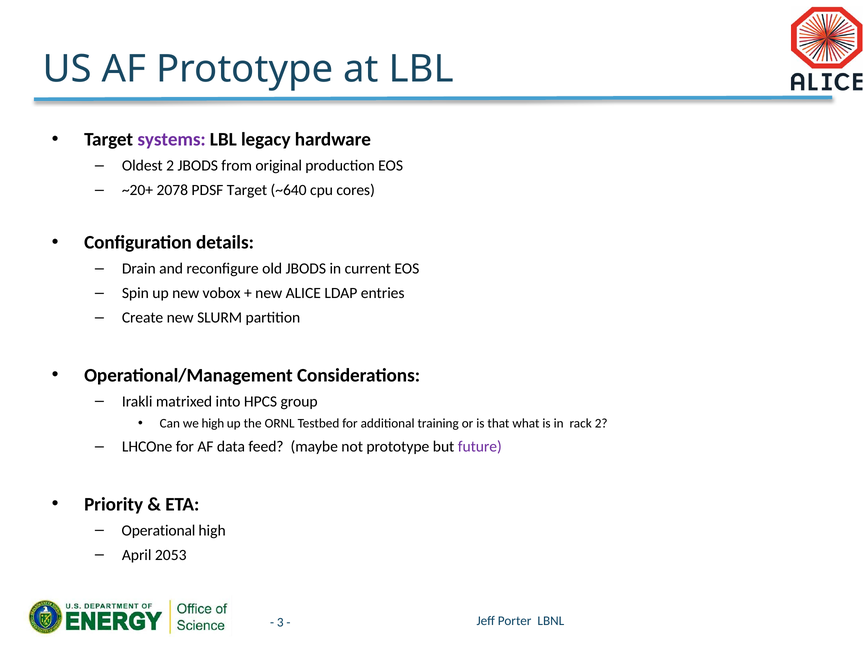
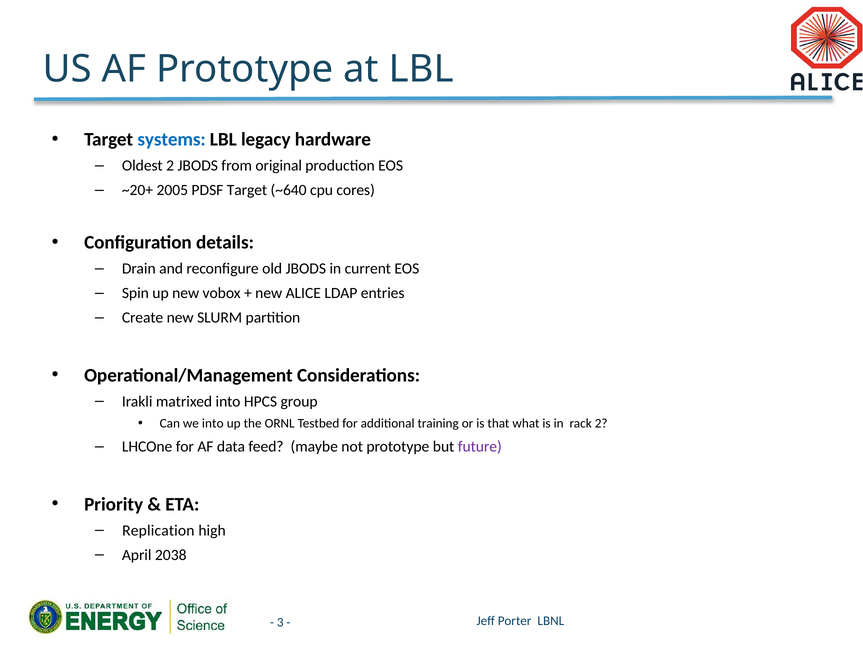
systems colour: purple -> blue
2078: 2078 -> 2005
we high: high -> into
Operational: Operational -> Replication
2053: 2053 -> 2038
